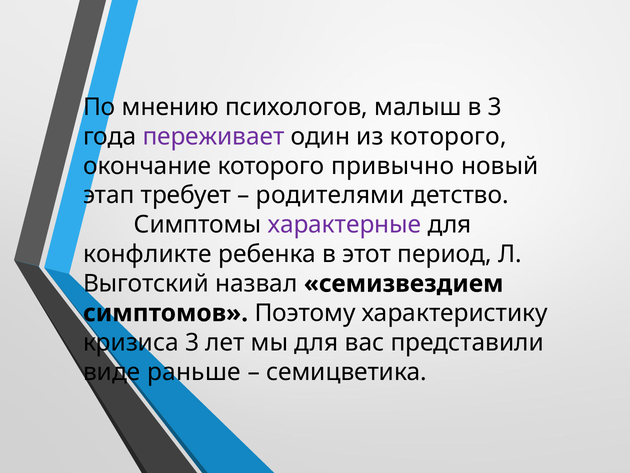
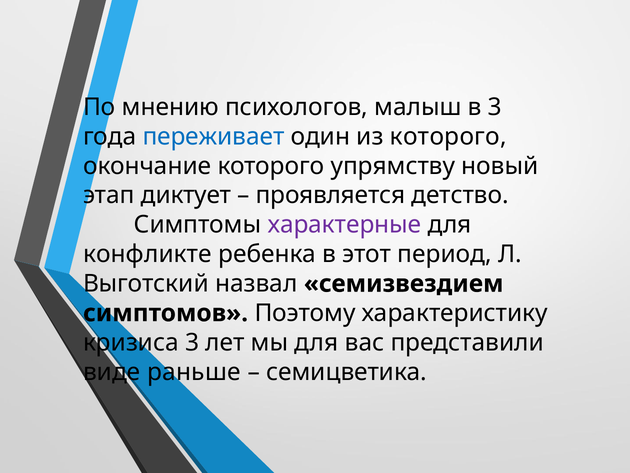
переживает colour: purple -> blue
привычно: привычно -> упрямству
требует: требует -> диктует
родителями: родителями -> проявляется
